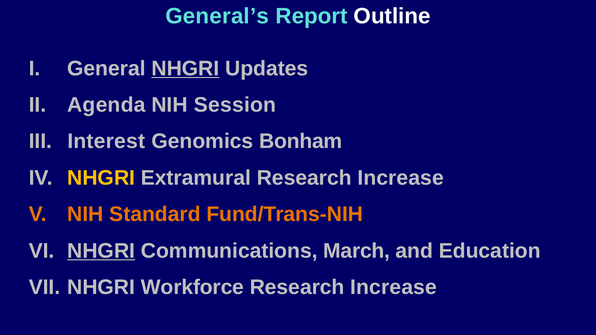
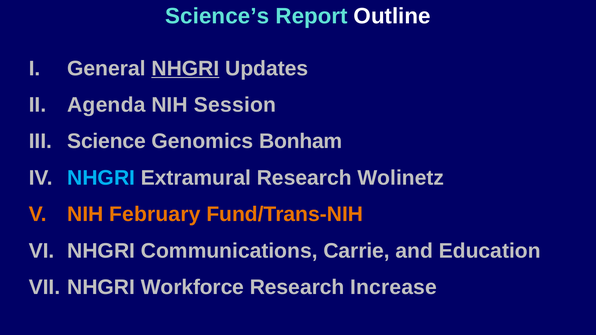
General’s: General’s -> Science’s
Interest: Interest -> Science
NHGRI at (101, 178) colour: yellow -> light blue
Extramural Research Increase: Increase -> Wolinetz
Standard: Standard -> February
NHGRI at (101, 251) underline: present -> none
March: March -> Carrie
